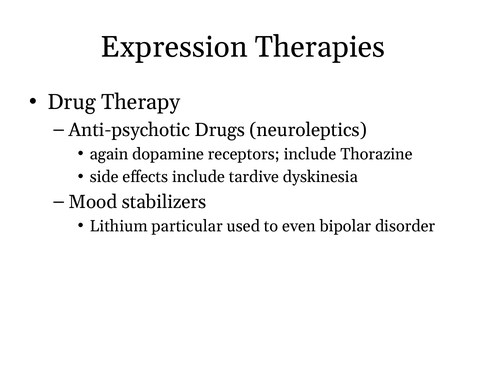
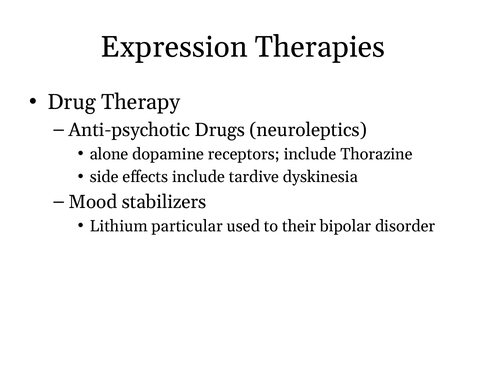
again: again -> alone
even: even -> their
